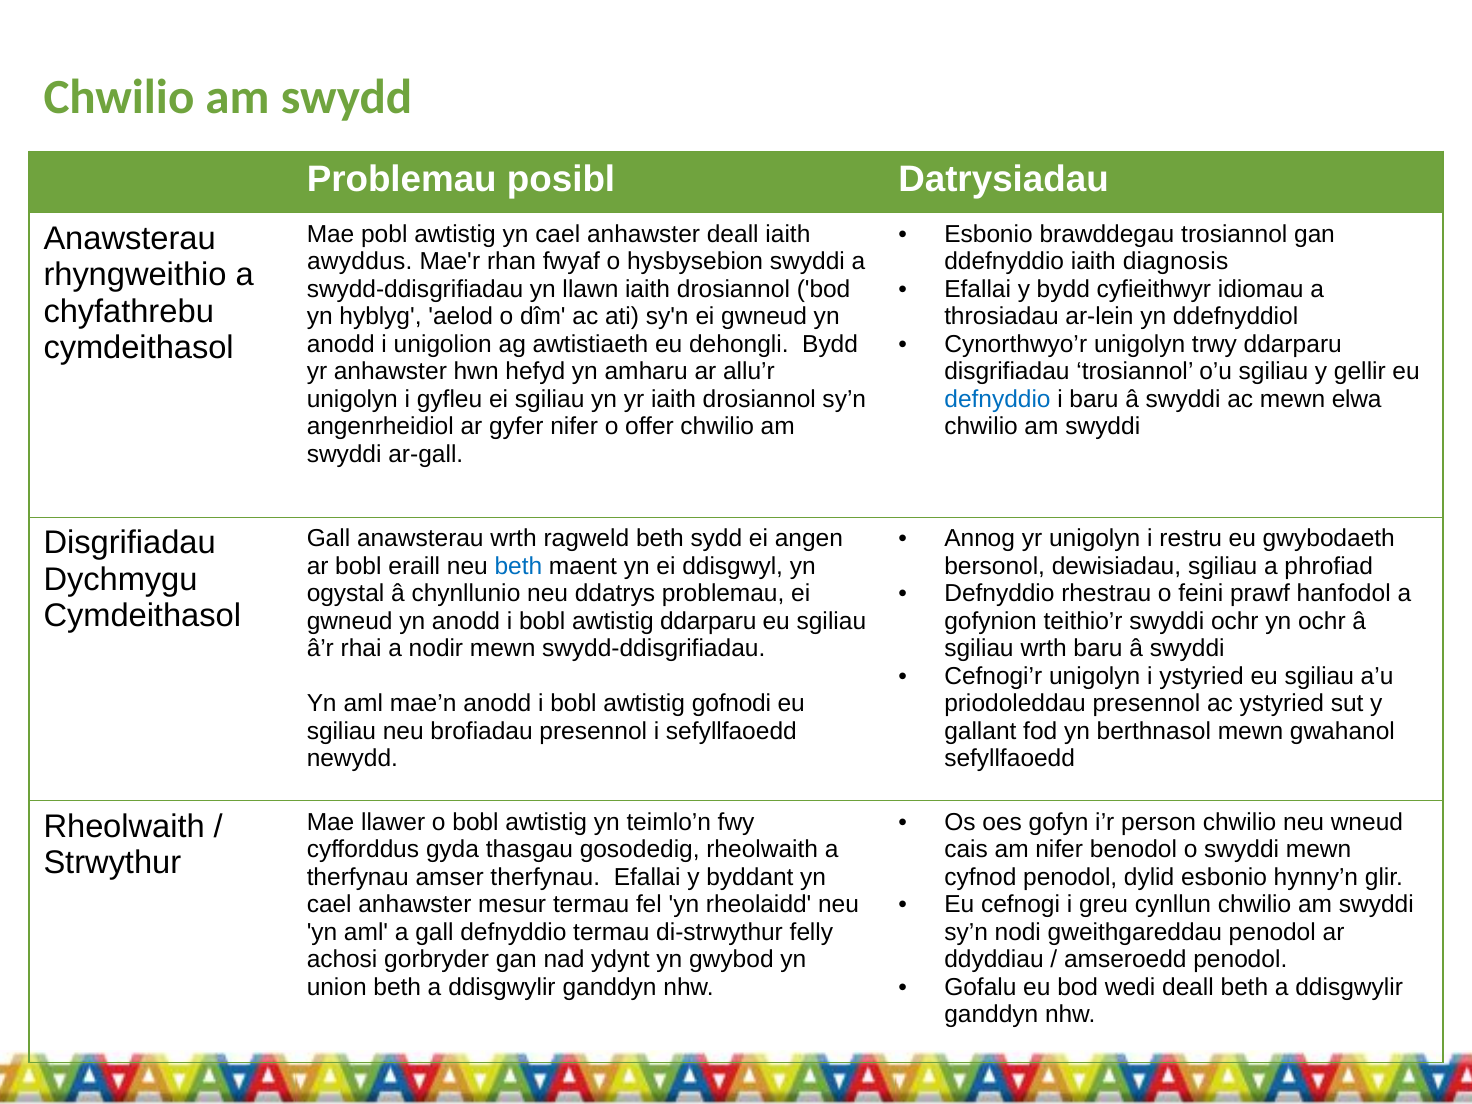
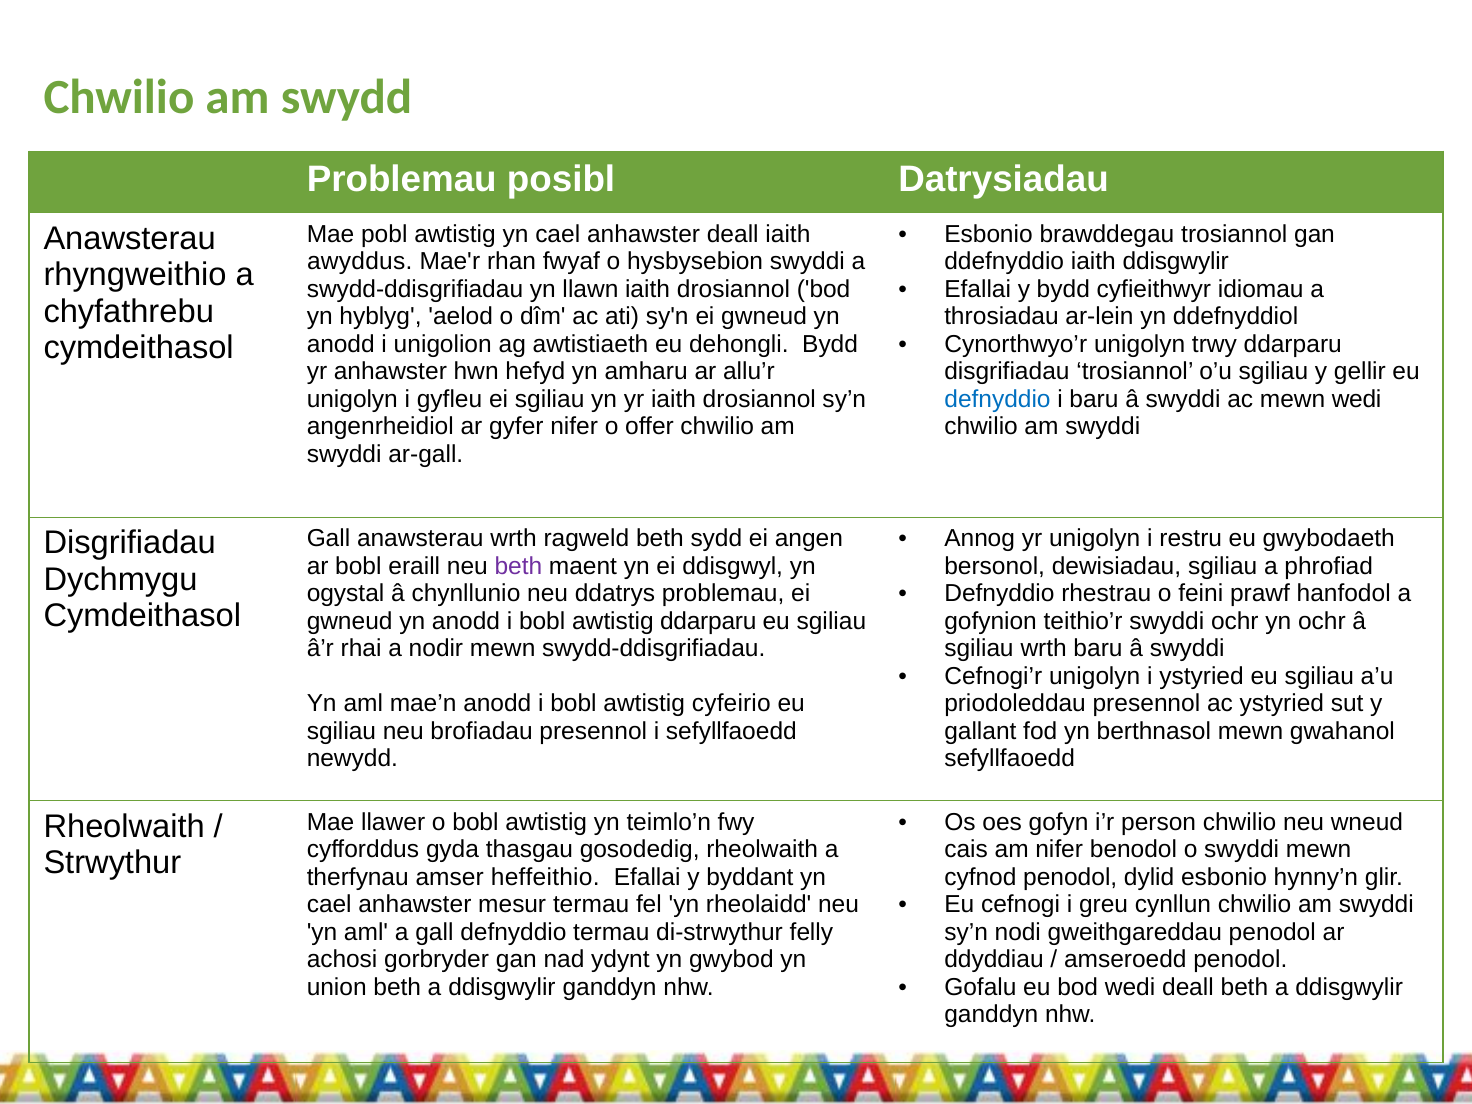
iaith diagnosis: diagnosis -> ddisgwylir
mewn elwa: elwa -> wedi
beth at (518, 566) colour: blue -> purple
gofnodi: gofnodi -> cyfeirio
amser therfynau: therfynau -> heffeithio
